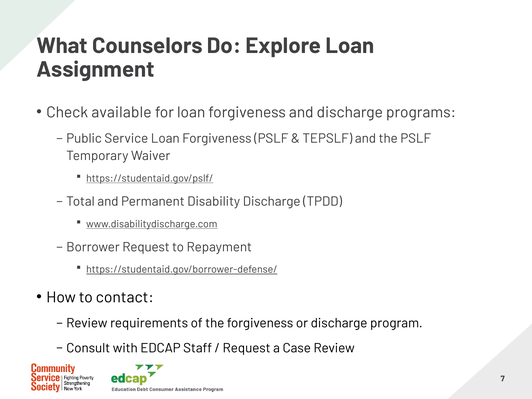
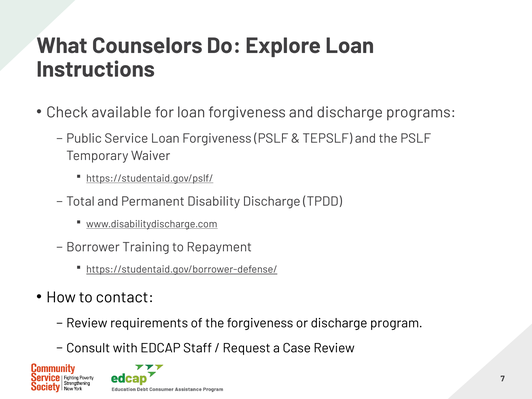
Assignment: Assignment -> Instructions
Borrower Request: Request -> Training
